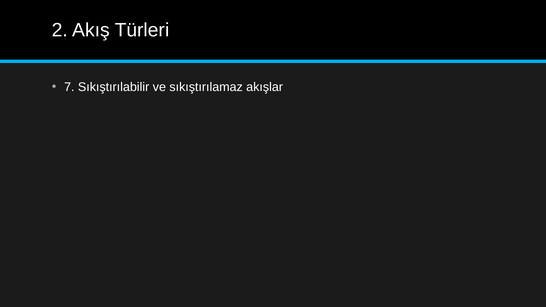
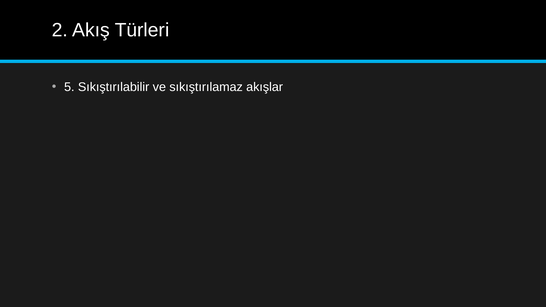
7: 7 -> 5
